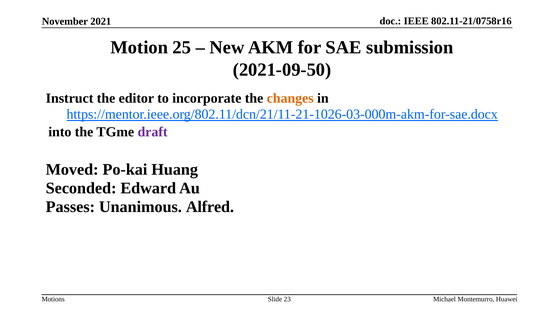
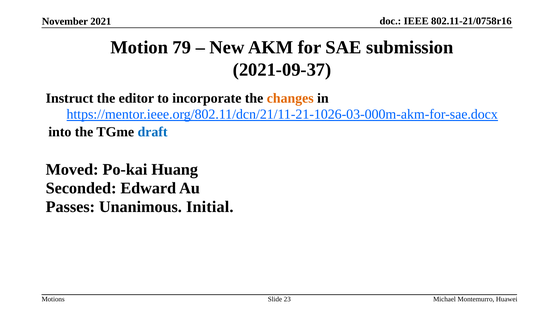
25: 25 -> 79
2021-09-50: 2021-09-50 -> 2021-09-37
draft colour: purple -> blue
Alfred: Alfred -> Initial
